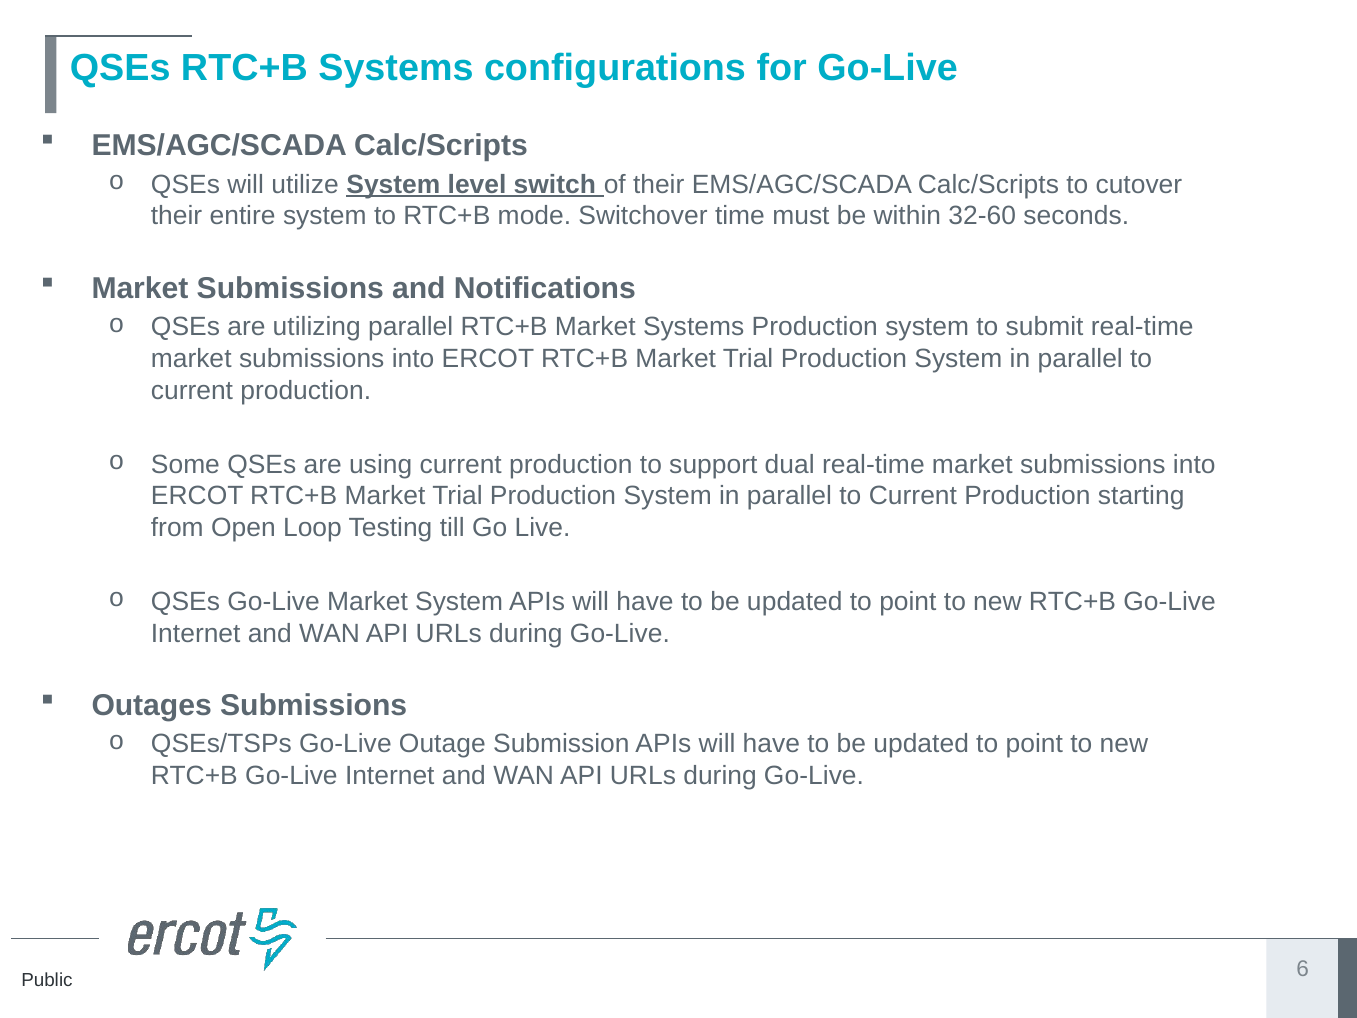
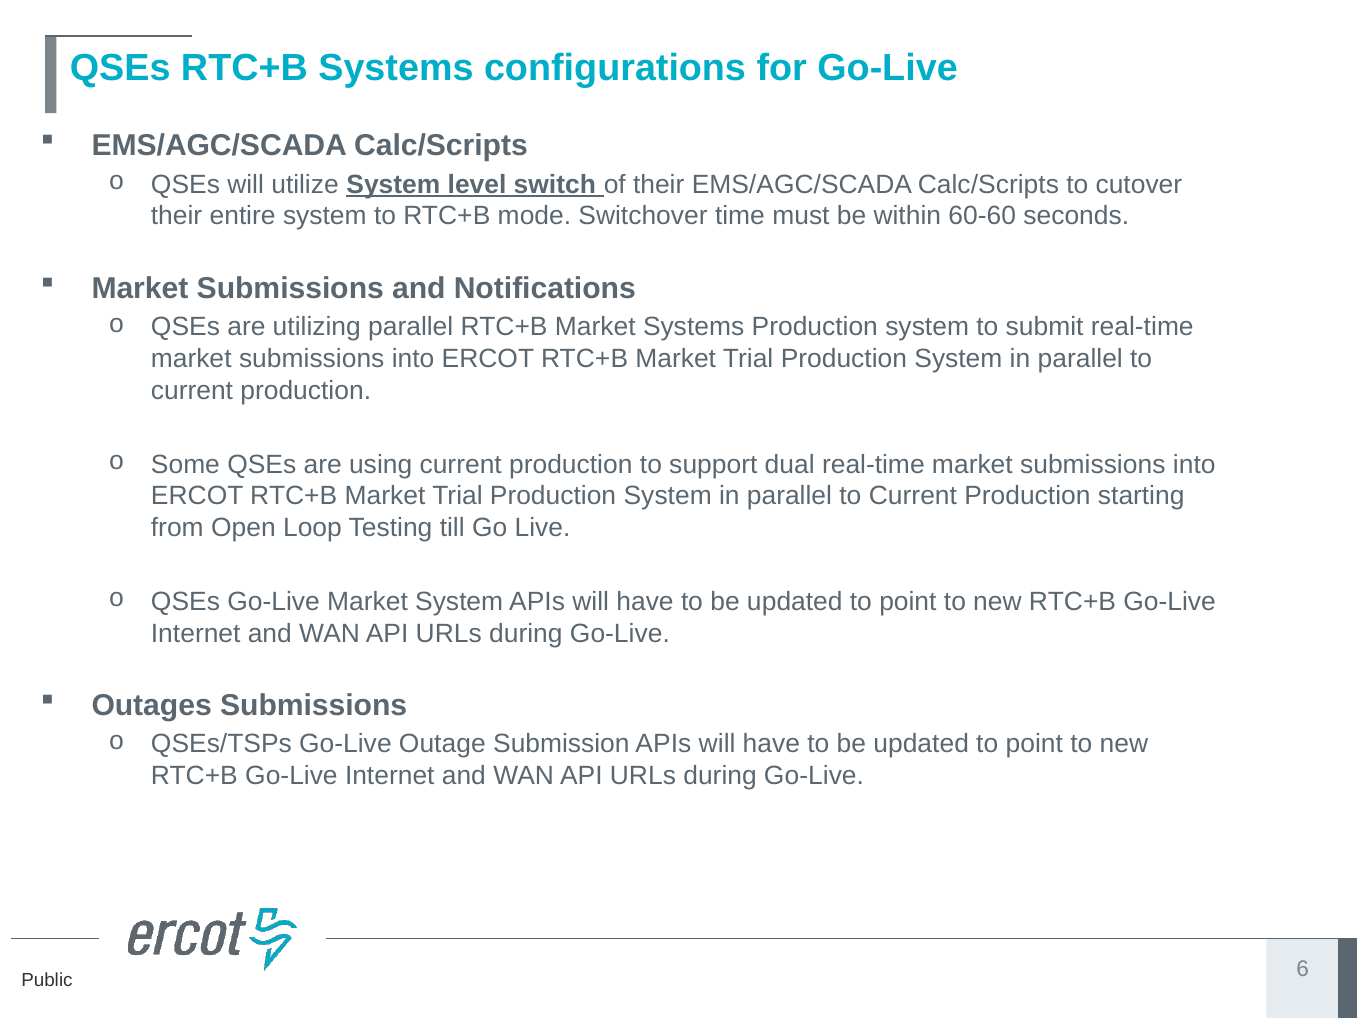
32-60: 32-60 -> 60-60
